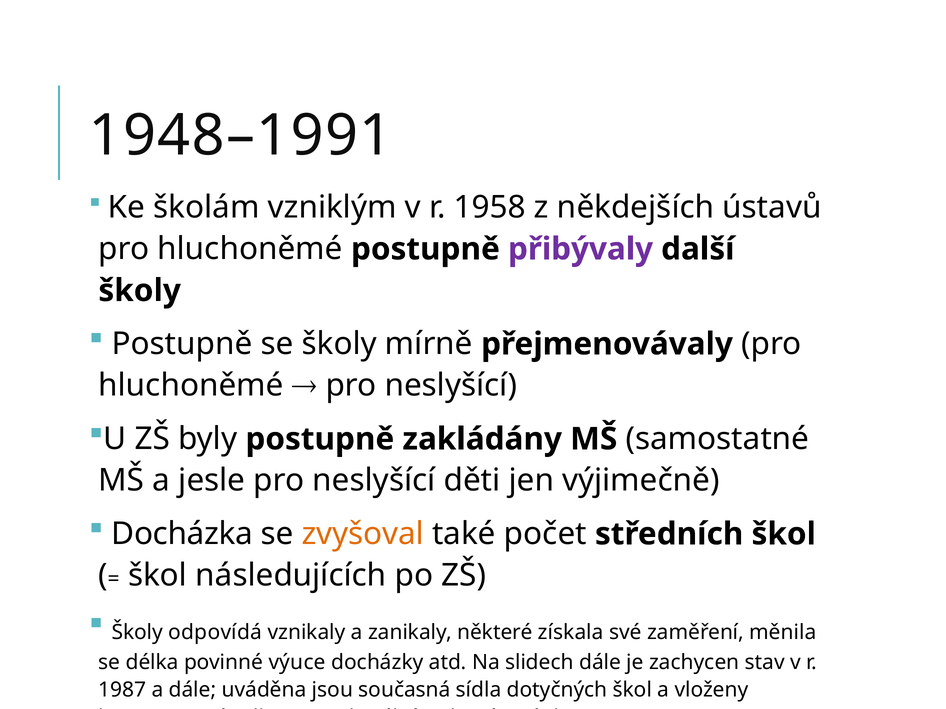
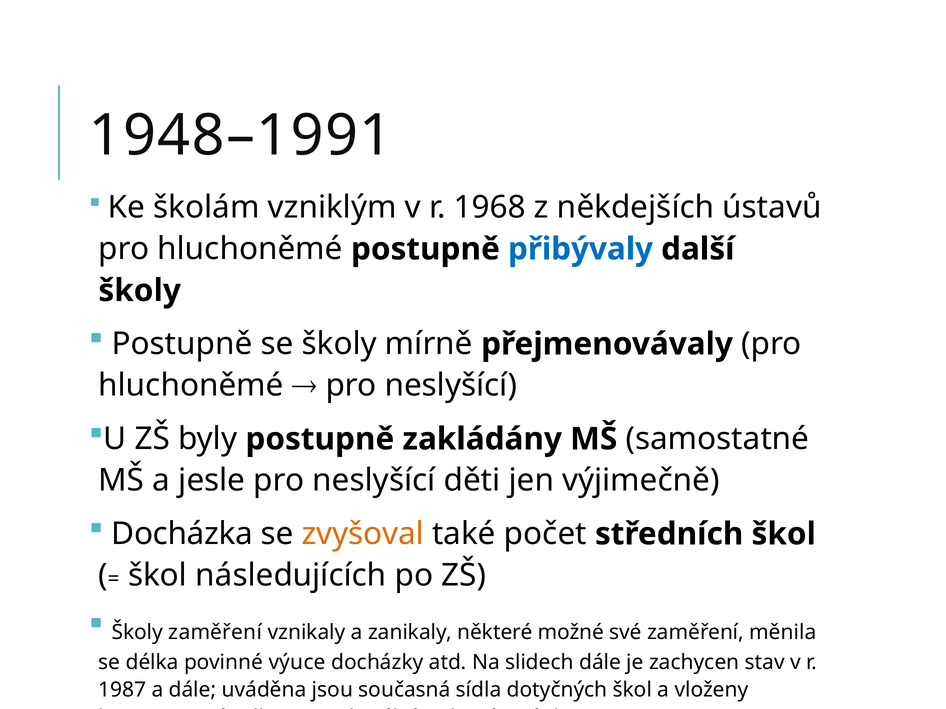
1958: 1958 -> 1968
přibývaly colour: purple -> blue
Školy odpovídá: odpovídá -> zaměření
získala: získala -> možné
